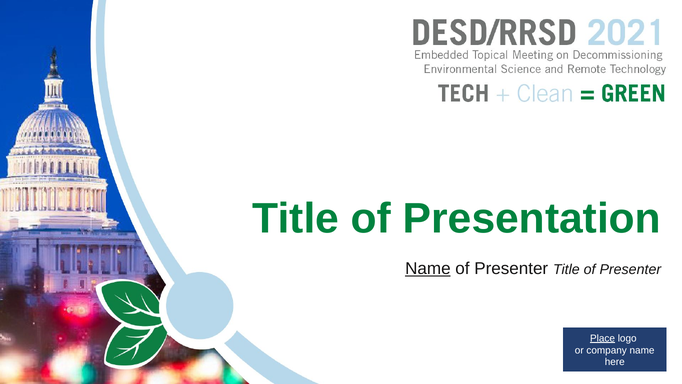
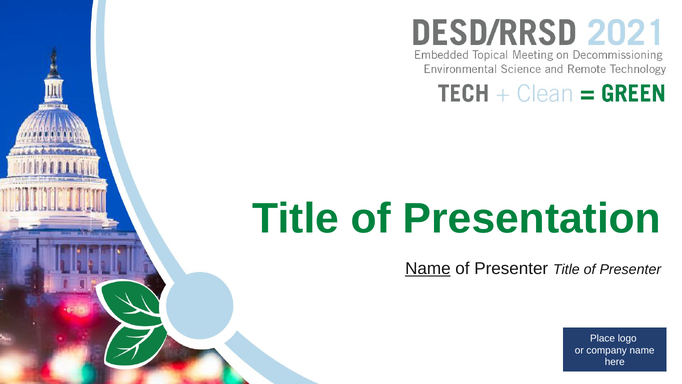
Place underline: present -> none
